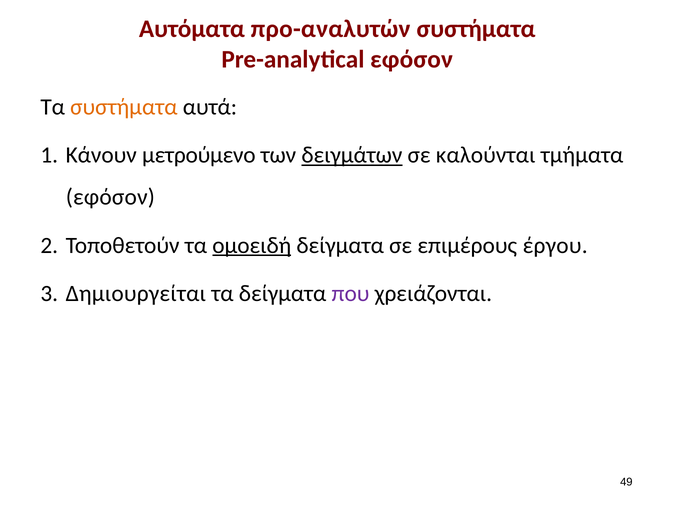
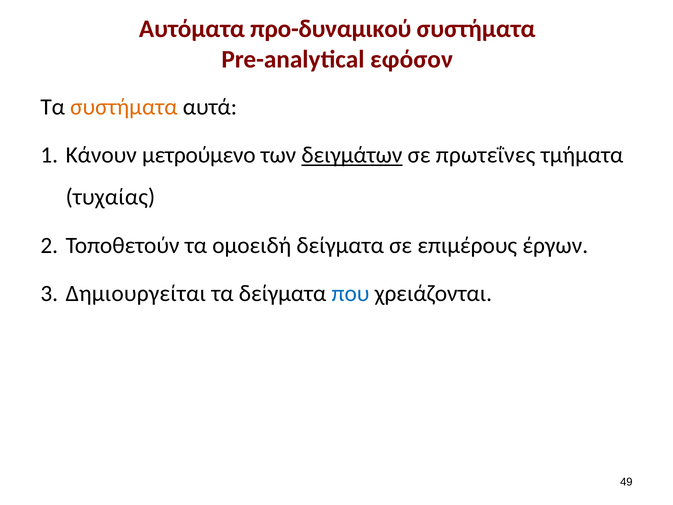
προ-αναλυτών: προ-αναλυτών -> προ-δυναμικού
καλούνται: καλούνται -> πρωτεΐνες
εφόσον at (110, 197): εφόσον -> τυχαίας
ομοειδή underline: present -> none
έργου: έργου -> έργων
που colour: purple -> blue
